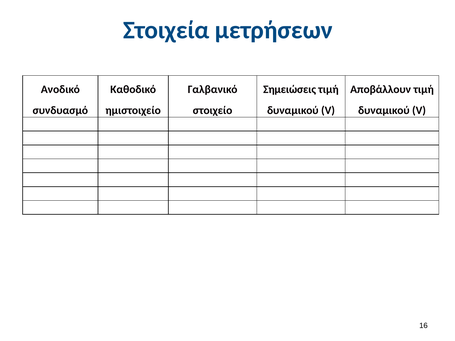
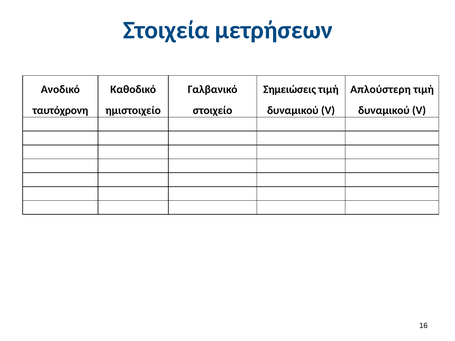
Αποβάλλουν: Αποβάλλουν -> Απλούστερη
συνδυασμό: συνδυασμό -> ταυτόχρονη
